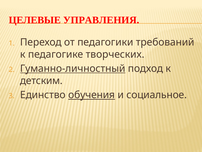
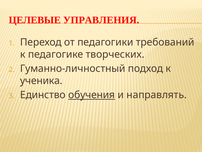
Гуманно-личностный underline: present -> none
детским: детским -> ученика
социальное: социальное -> направлять
